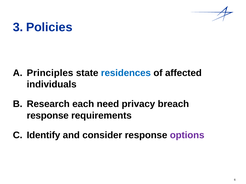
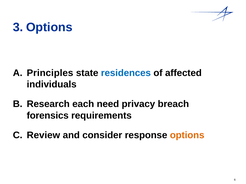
3 Policies: Policies -> Options
response at (48, 116): response -> forensics
Identify: Identify -> Review
options at (187, 136) colour: purple -> orange
